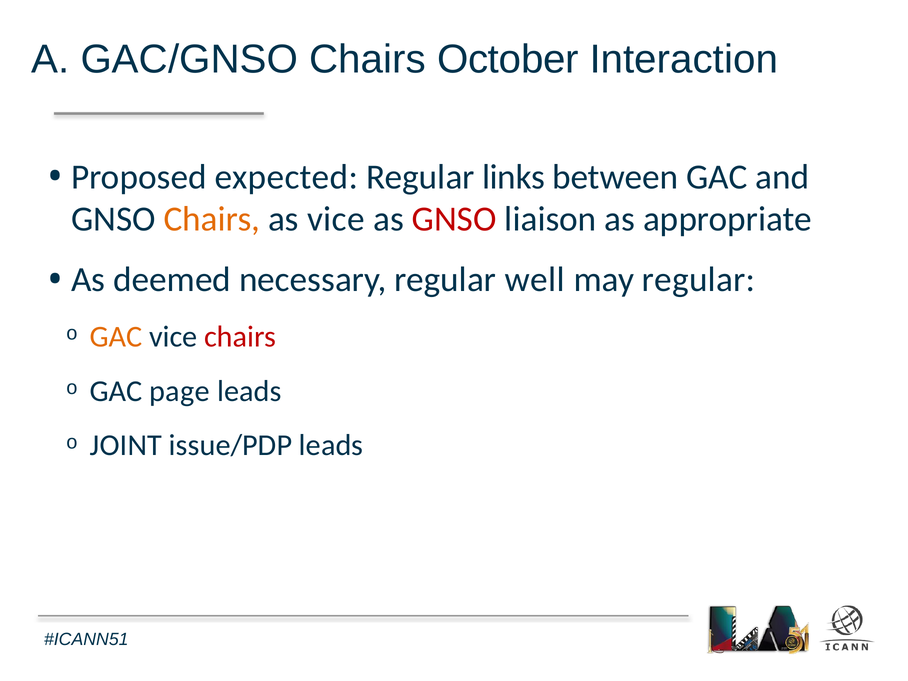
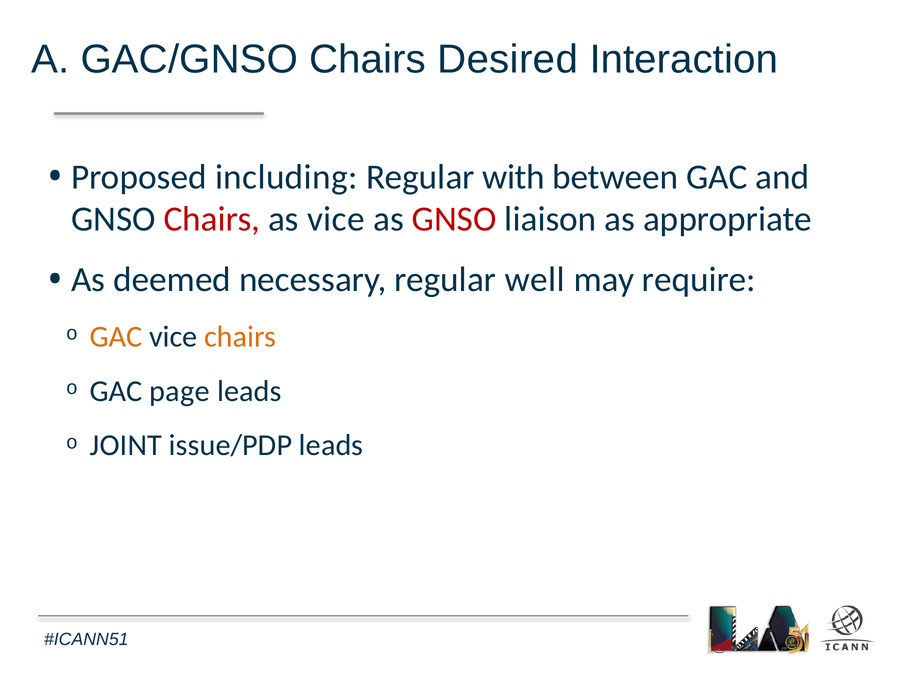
October: October -> Desired
expected: expected -> including
links: links -> with
Chairs at (212, 219) colour: orange -> red
may regular: regular -> require
chairs at (240, 337) colour: red -> orange
